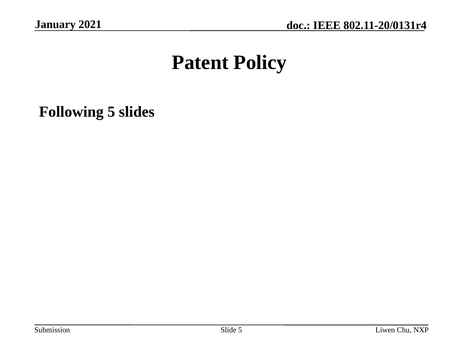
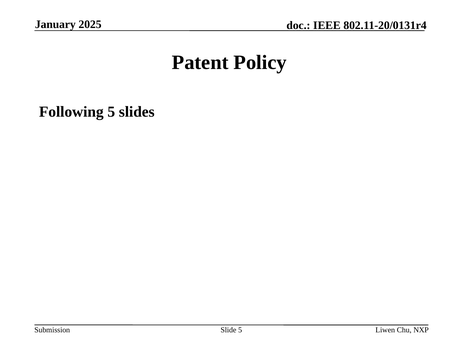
2021: 2021 -> 2025
